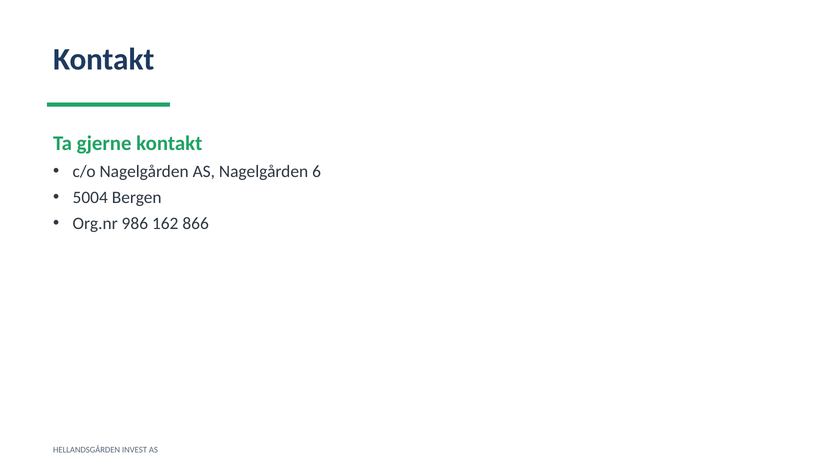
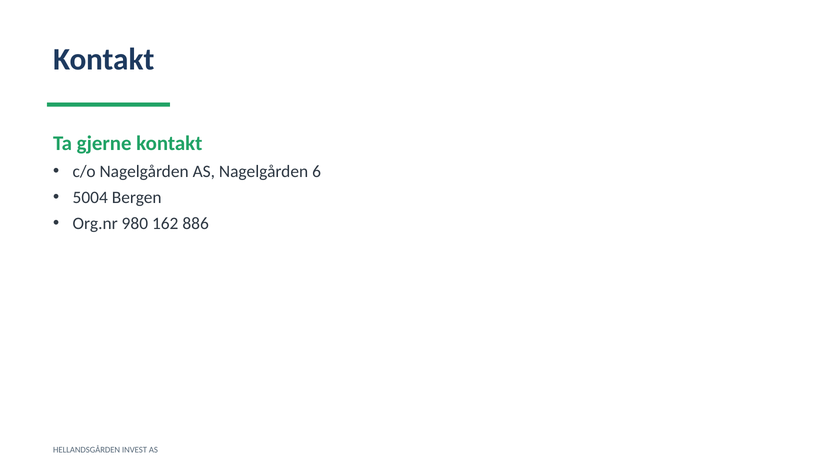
986: 986 -> 980
866: 866 -> 886
